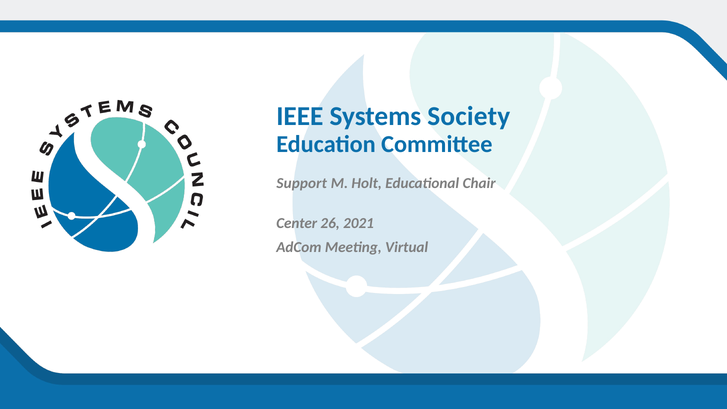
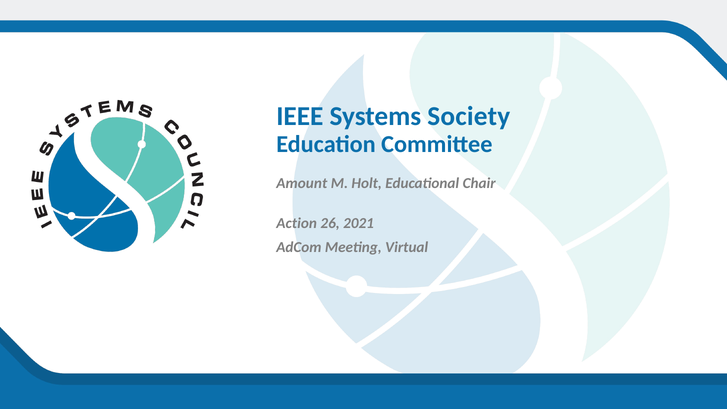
Support: Support -> Amount
Center: Center -> Action
